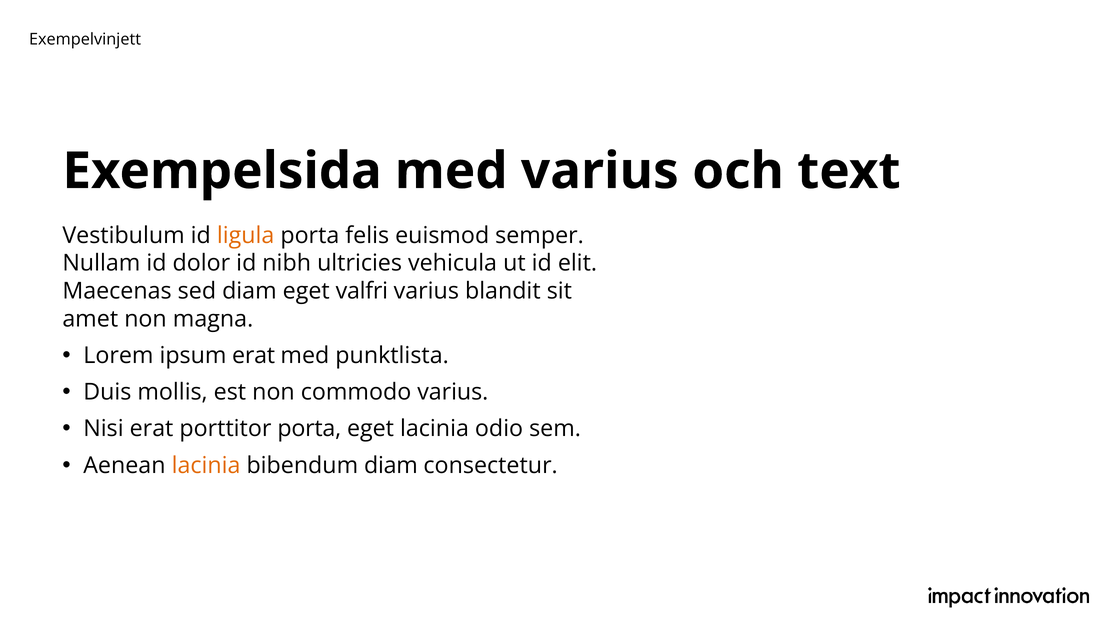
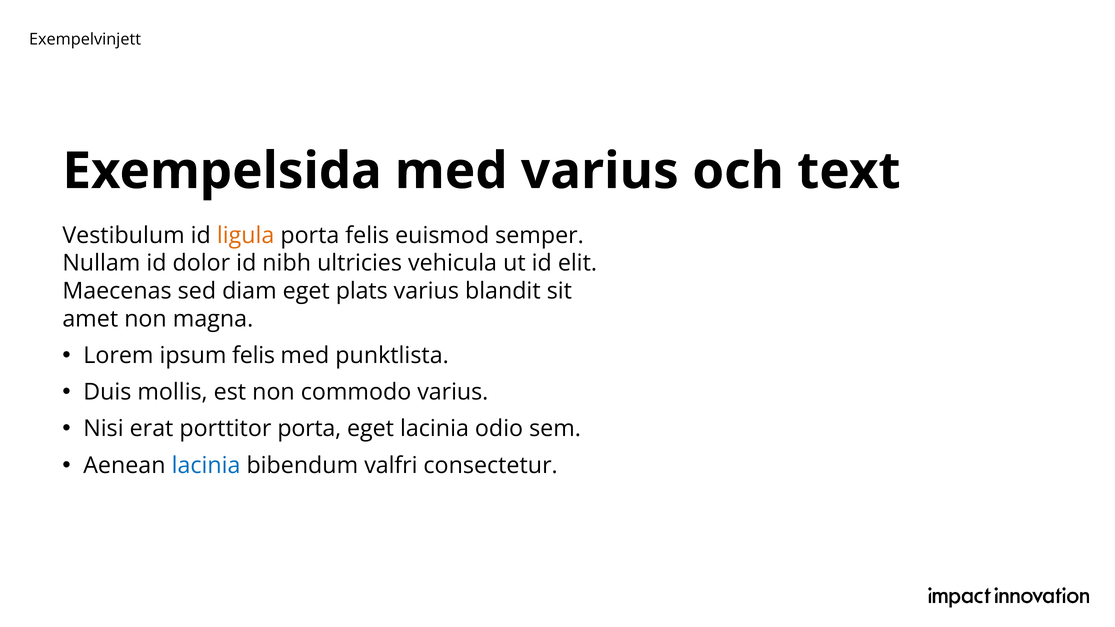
valfri: valfri -> plats
ipsum erat: erat -> felis
lacinia at (206, 466) colour: orange -> blue
bibendum diam: diam -> valfri
